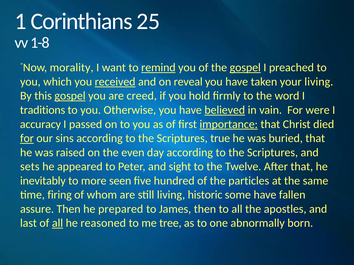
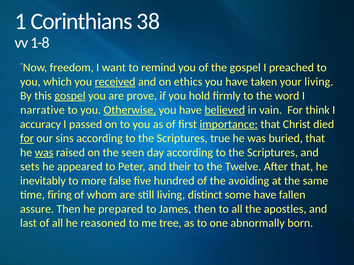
25: 25 -> 38
morality: morality -> freedom
remind underline: present -> none
gospel at (245, 68) underline: present -> none
reveal: reveal -> ethics
creed: creed -> prove
traditions: traditions -> narrative
Otherwise underline: none -> present
were: were -> think
was at (44, 153) underline: none -> present
even: even -> seen
sight: sight -> their
seen: seen -> false
particles: particles -> avoiding
historic: historic -> distinct
all at (58, 223) underline: present -> none
